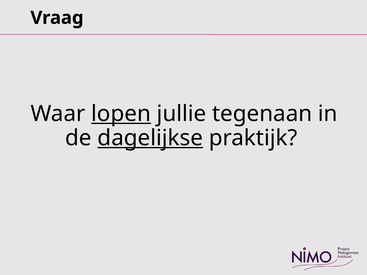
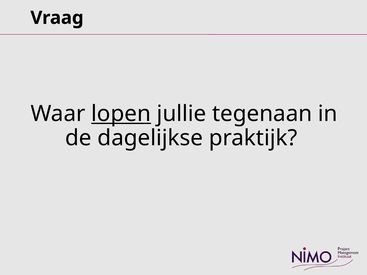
dagelijkse underline: present -> none
